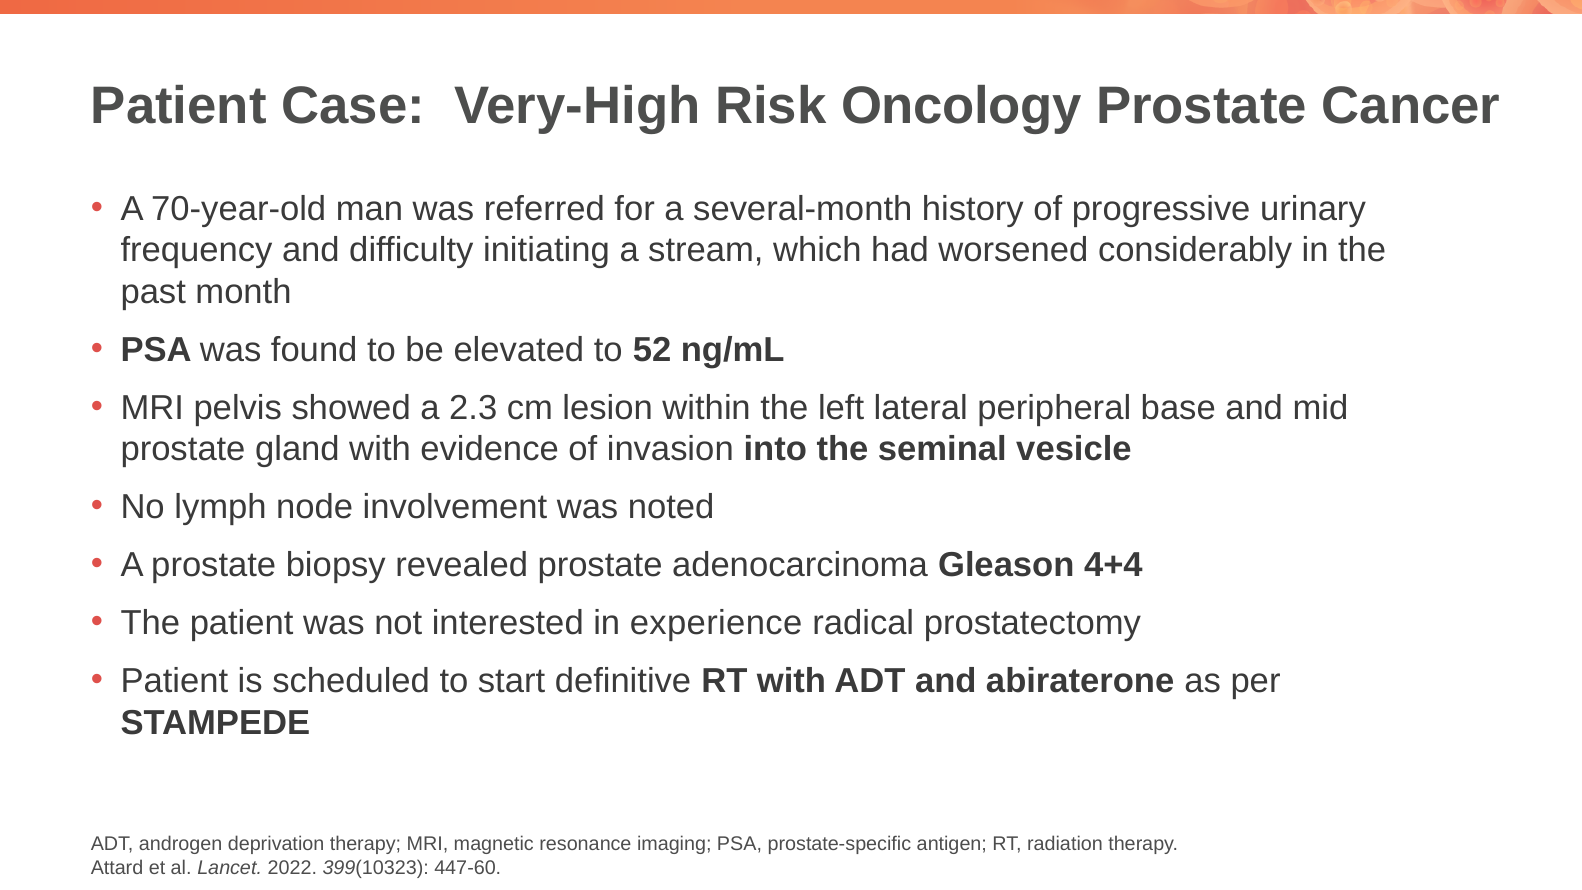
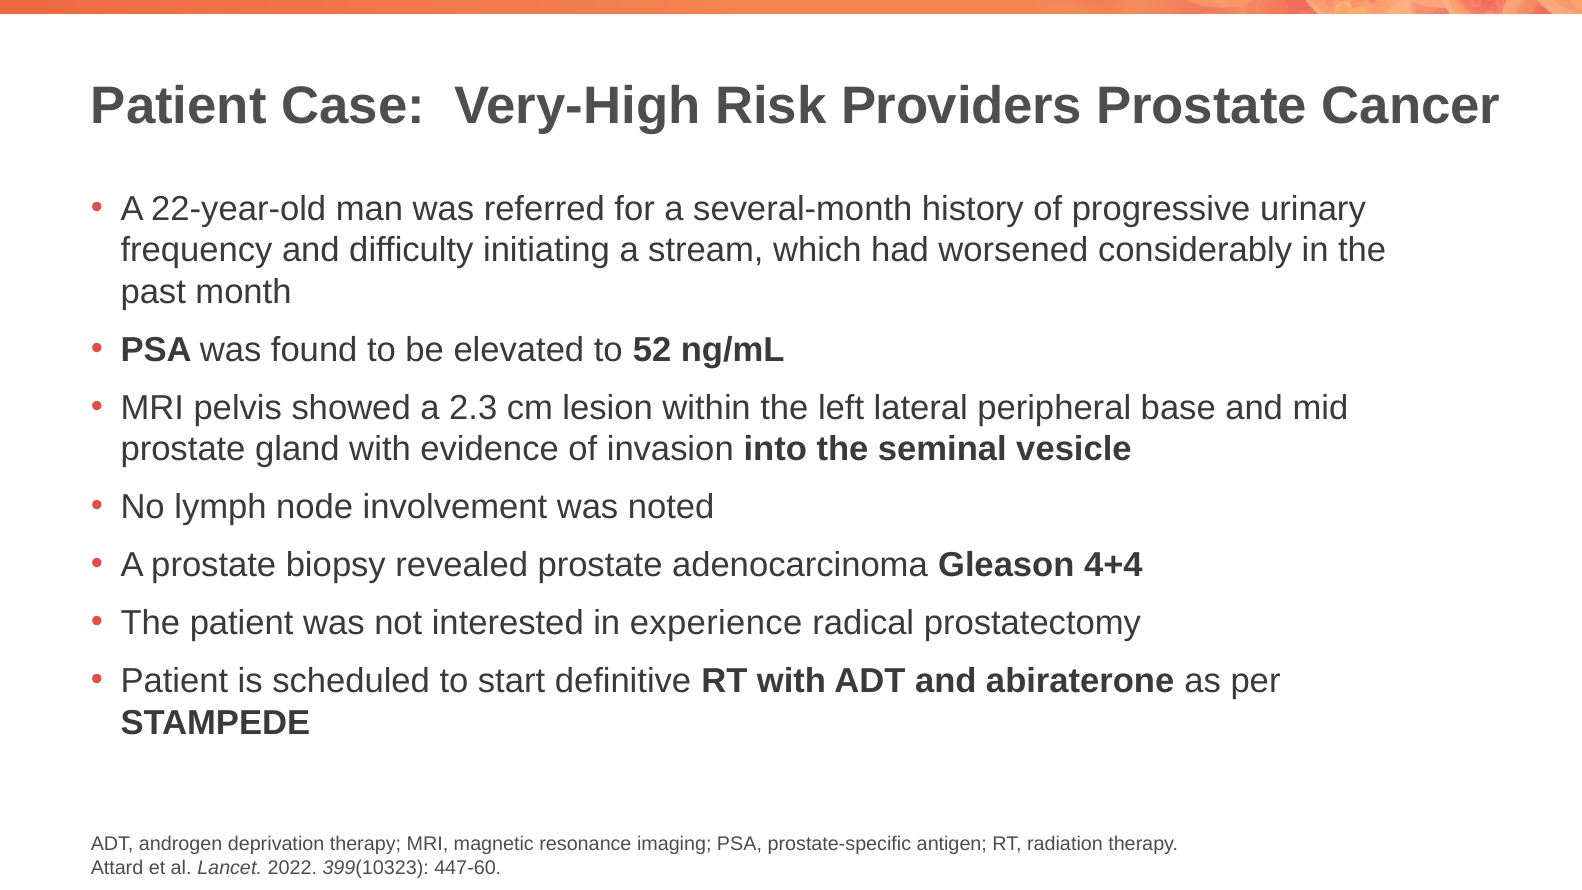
Oncology: Oncology -> Providers
70-year-old: 70-year-old -> 22-year-old
